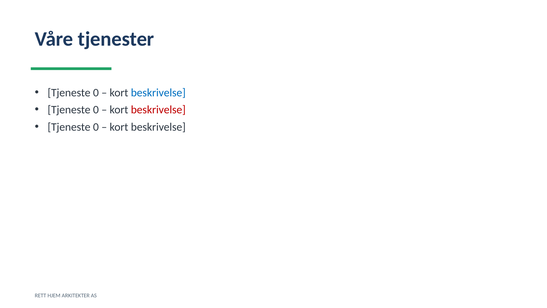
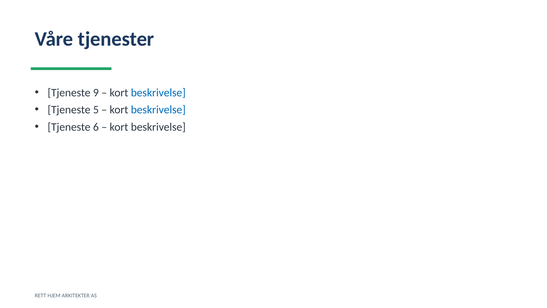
0 at (96, 93): 0 -> 9
0 at (96, 110): 0 -> 5
beskrivelse at (158, 110) colour: red -> blue
0 at (96, 127): 0 -> 6
